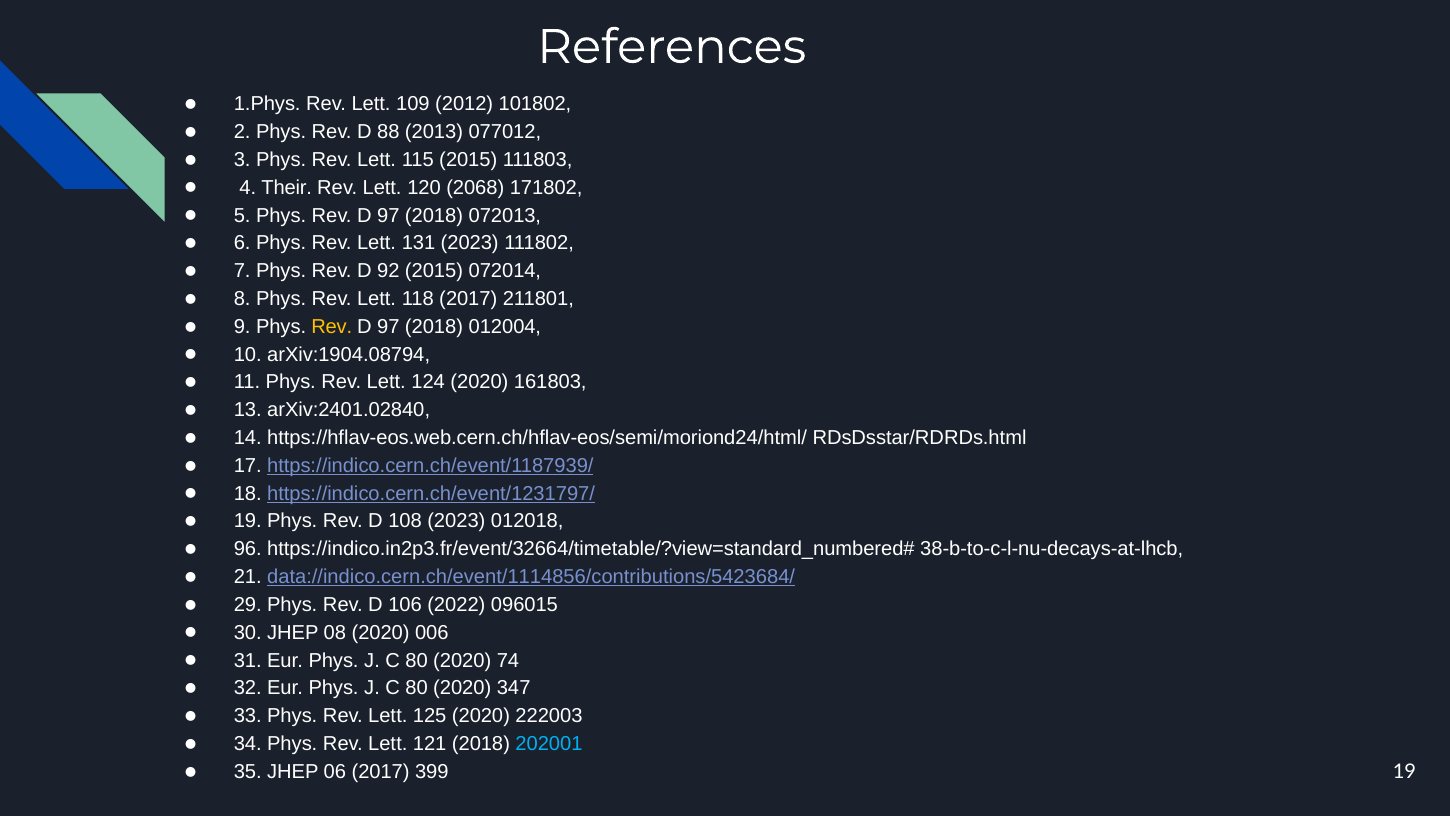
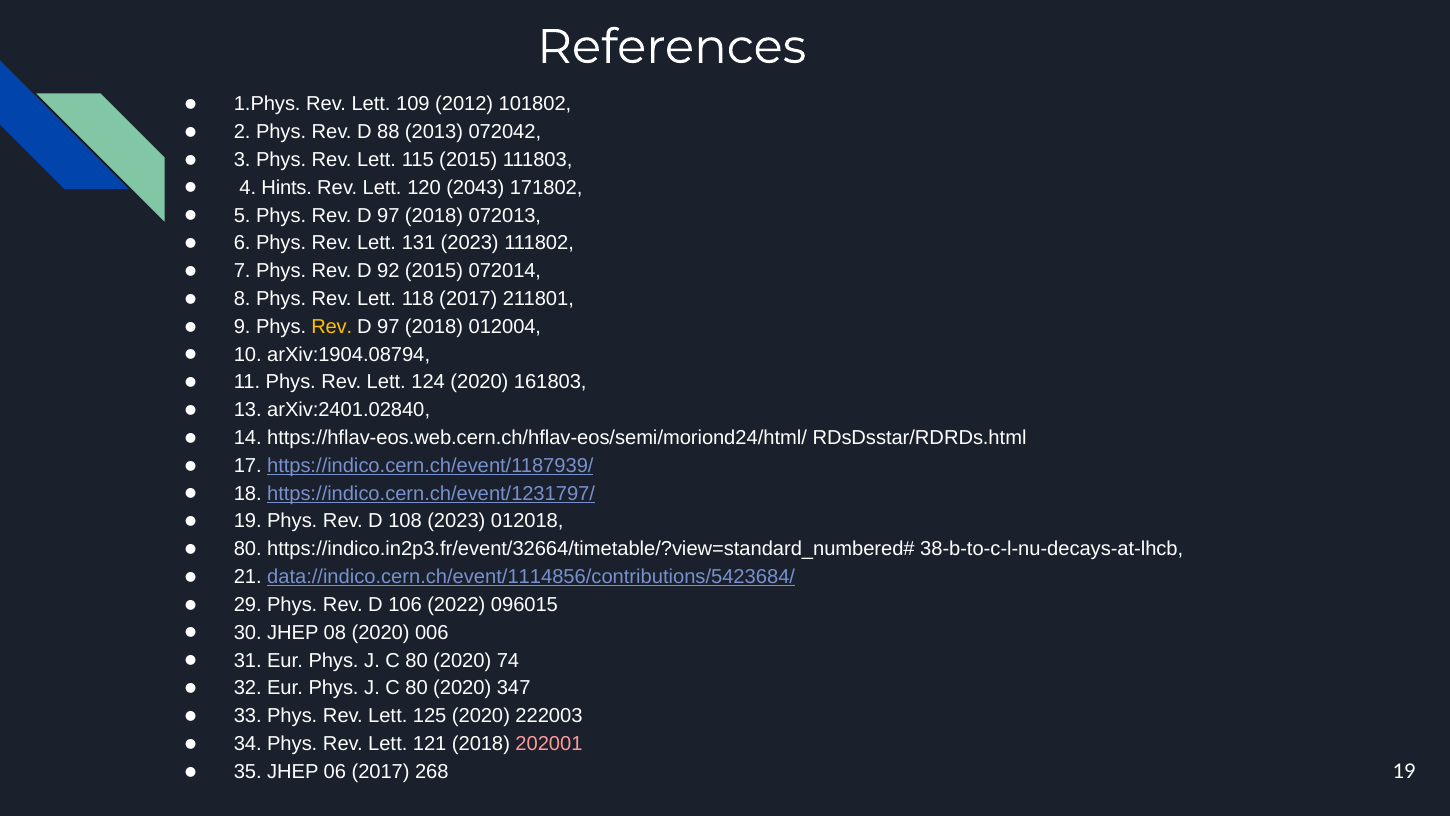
077012: 077012 -> 072042
Their: Their -> Hints
2068: 2068 -> 2043
96 at (248, 549): 96 -> 80
202001 colour: light blue -> pink
399: 399 -> 268
